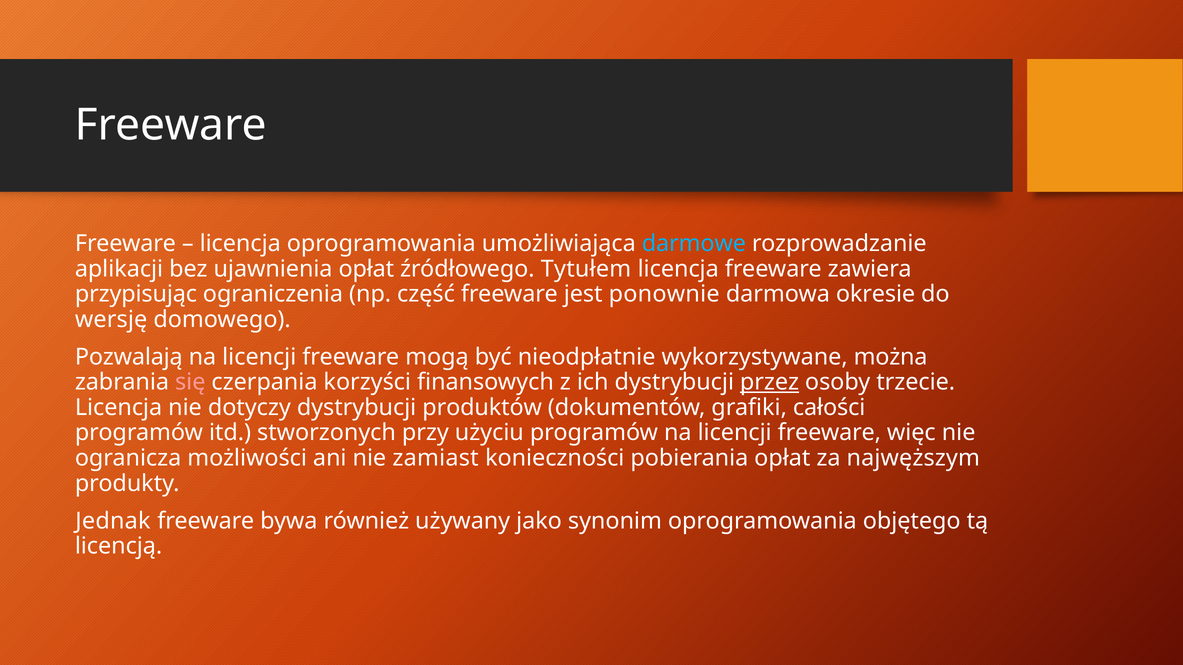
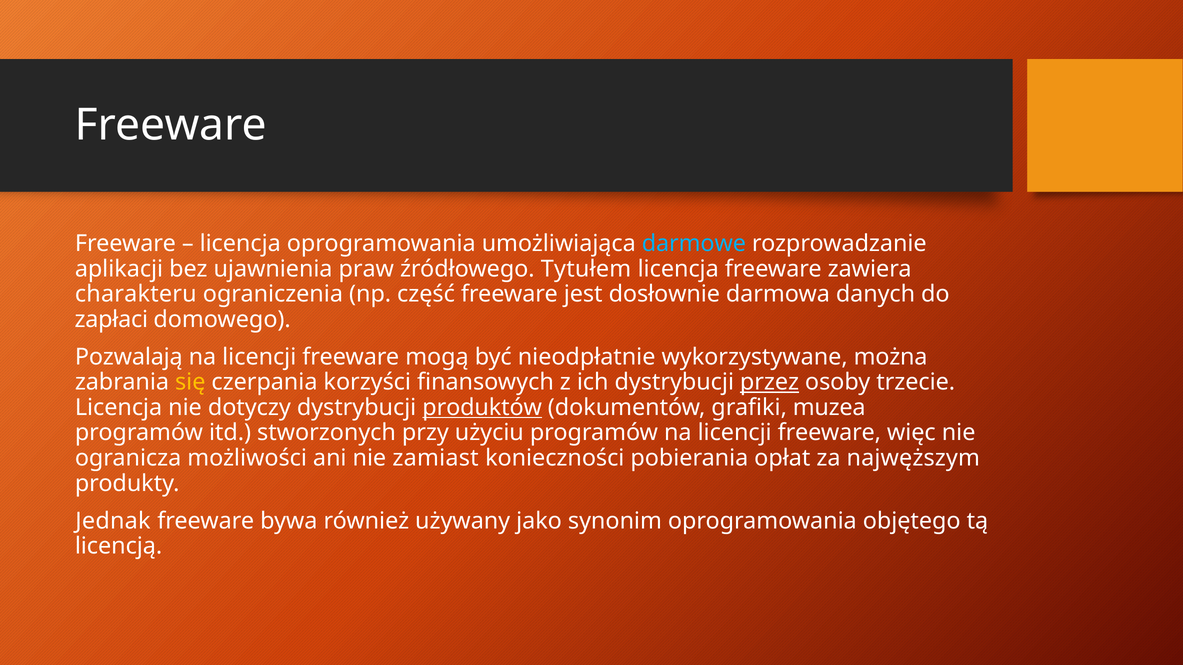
ujawnienia opłat: opłat -> praw
przypisując: przypisując -> charakteru
ponownie: ponownie -> dosłownie
okresie: okresie -> danych
wersję: wersję -> zapłaci
się colour: pink -> yellow
produktów underline: none -> present
całości: całości -> muzea
